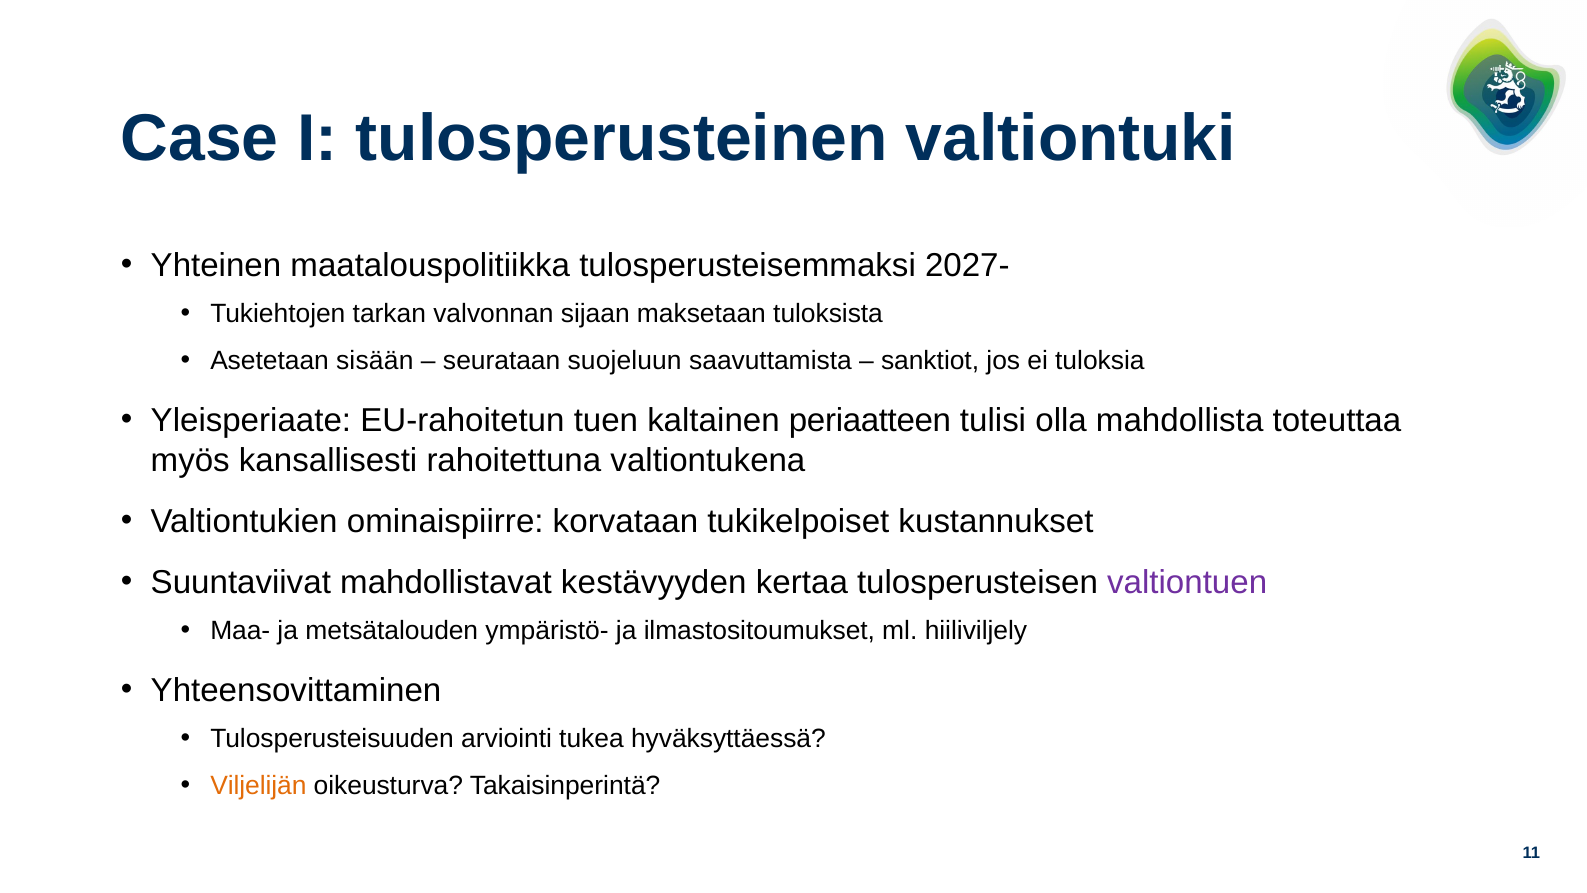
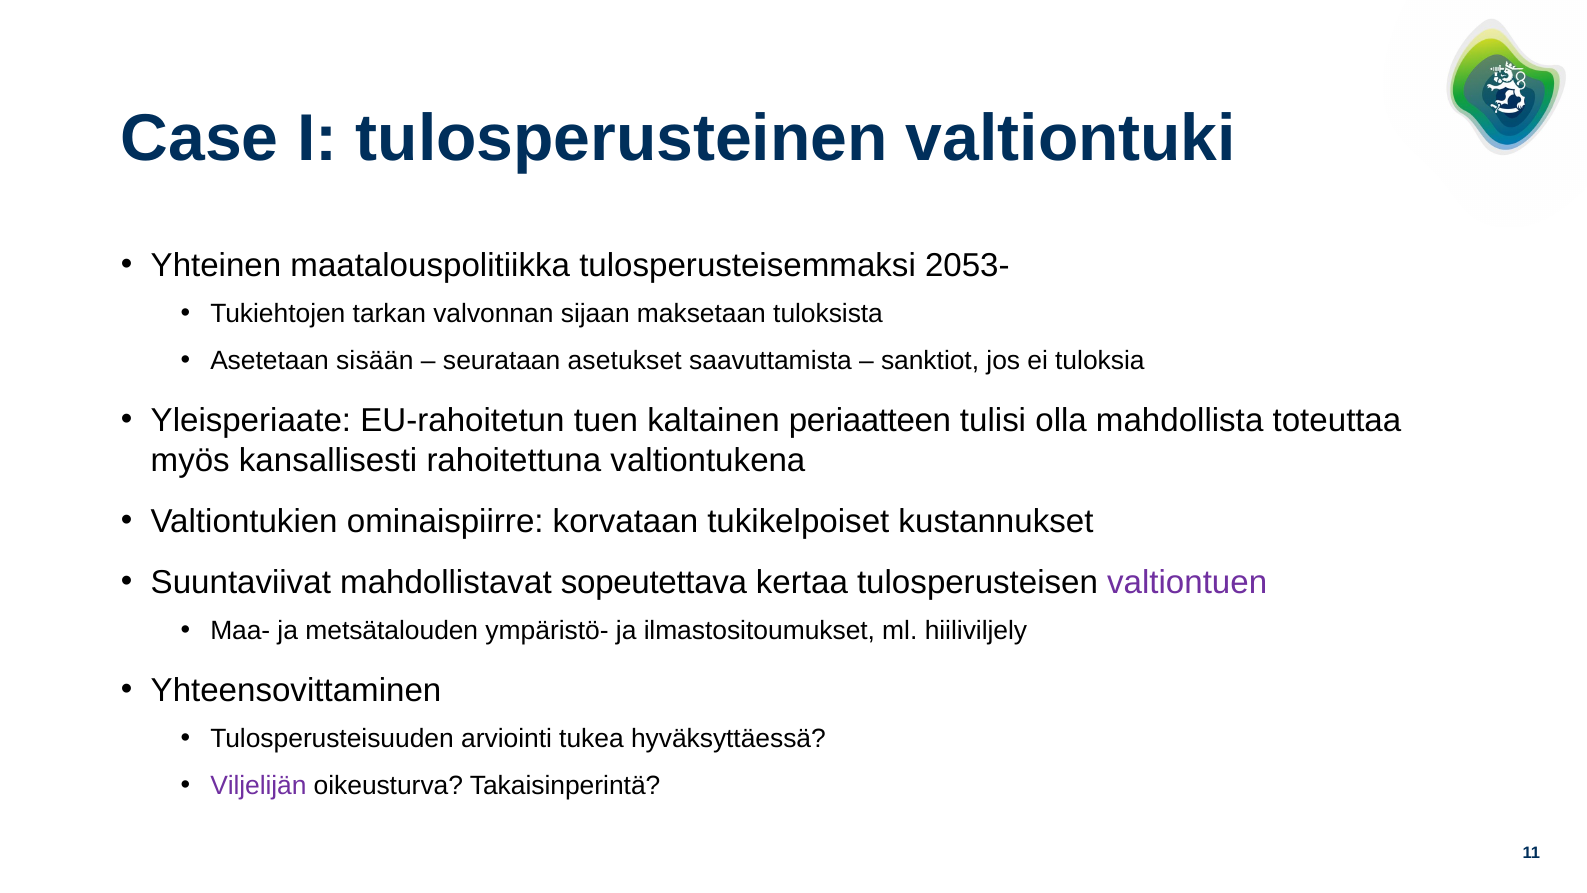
2027-: 2027- -> 2053-
suojeluun: suojeluun -> asetukset
kestävyyden: kestävyyden -> sopeutettava
Viljelijän colour: orange -> purple
